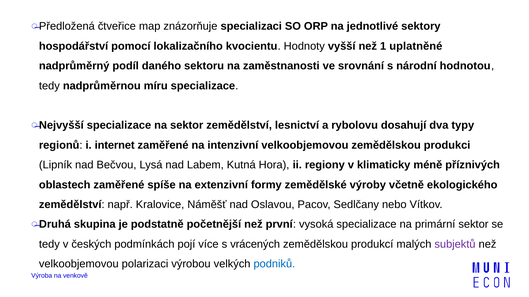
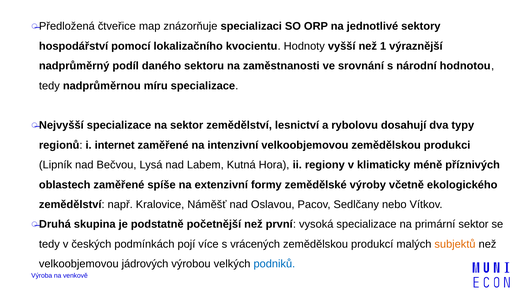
uplatněné: uplatněné -> výraznější
subjektů colour: purple -> orange
polarizaci: polarizaci -> jádrových
